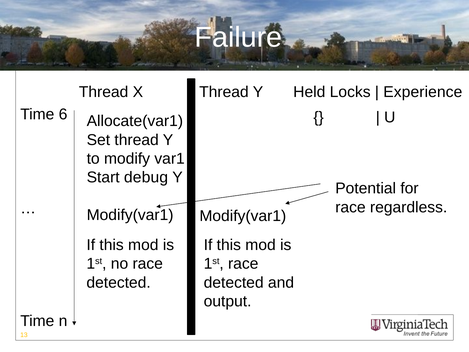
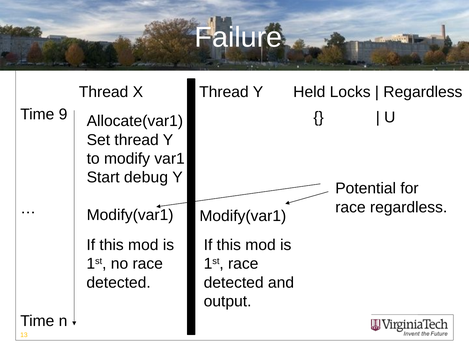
Experience at (423, 92): Experience -> Regardless
6: 6 -> 9
